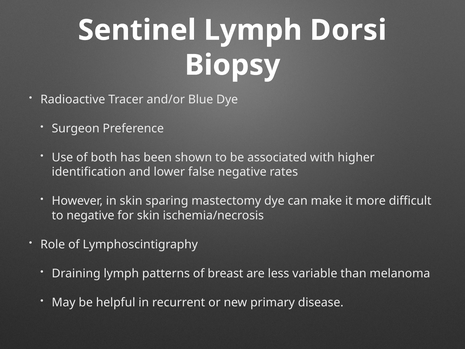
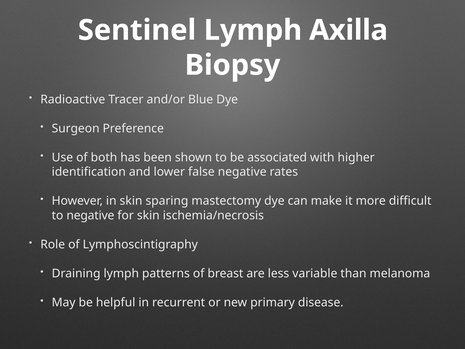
Dorsi: Dorsi -> Axilla
